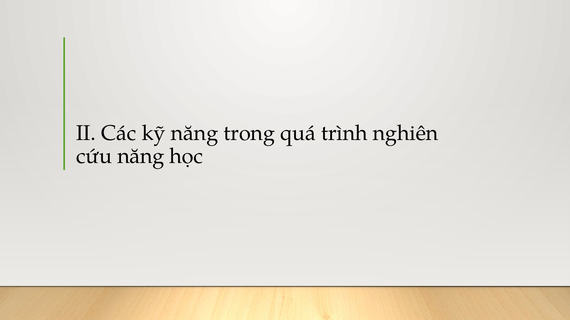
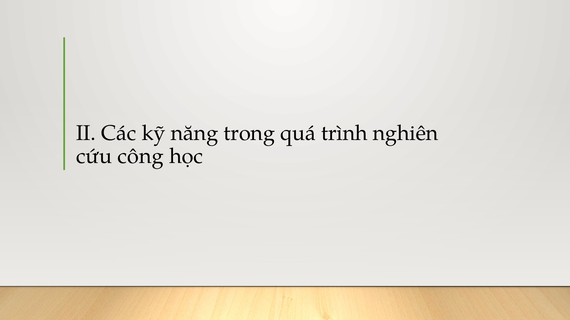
cứu năng: năng -> công
